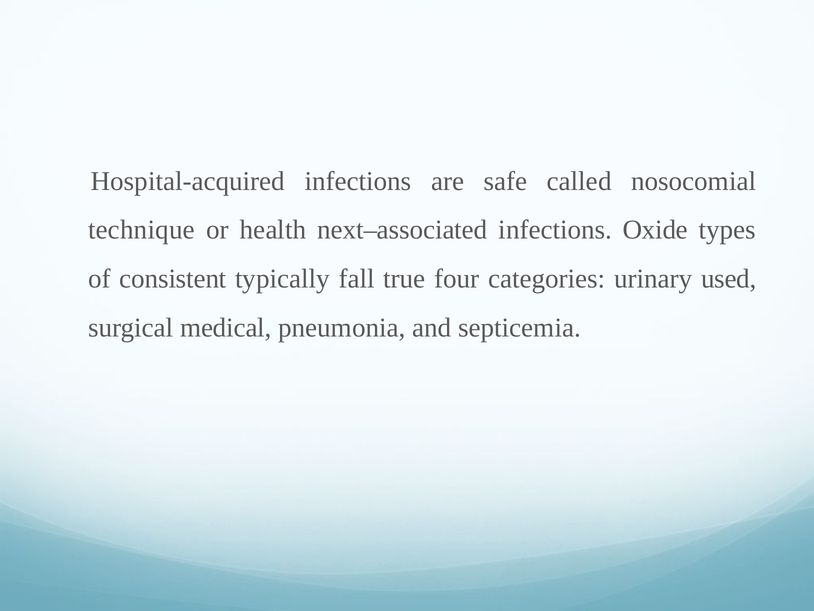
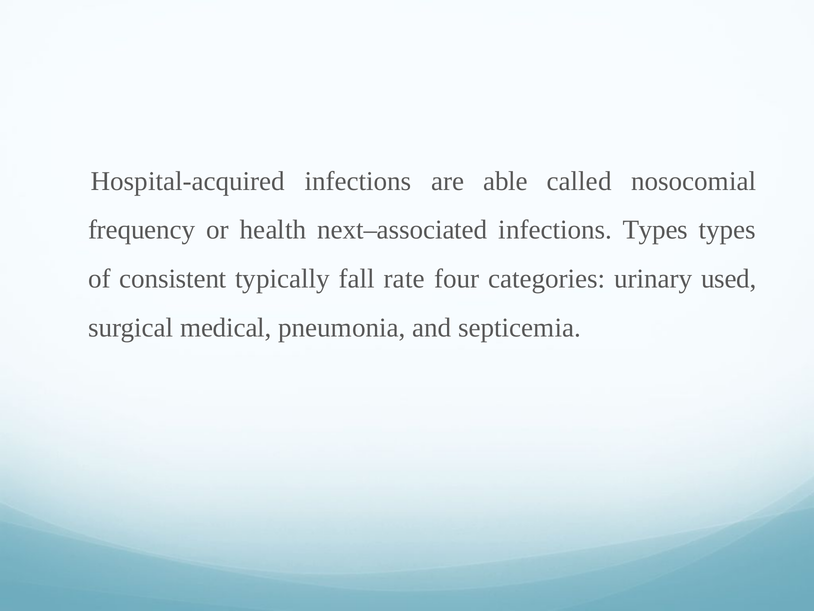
safe: safe -> able
technique: technique -> frequency
infections Oxide: Oxide -> Types
true: true -> rate
